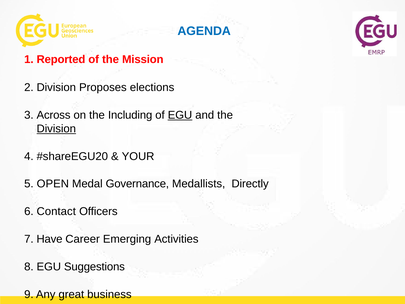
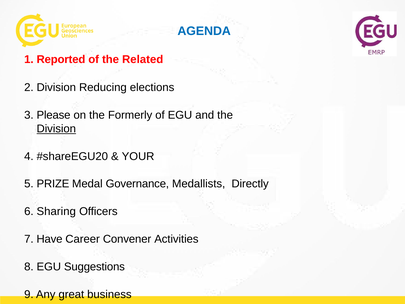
Mission: Mission -> Related
Proposes: Proposes -> Reducing
Across: Across -> Please
Including: Including -> Formerly
EGU at (180, 115) underline: present -> none
OPEN: OPEN -> PRIZE
Contact: Contact -> Sharing
Emerging: Emerging -> Convener
